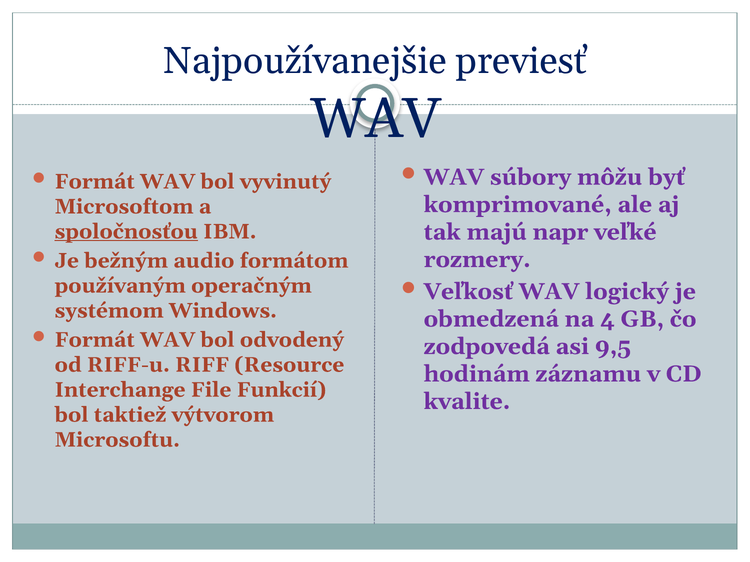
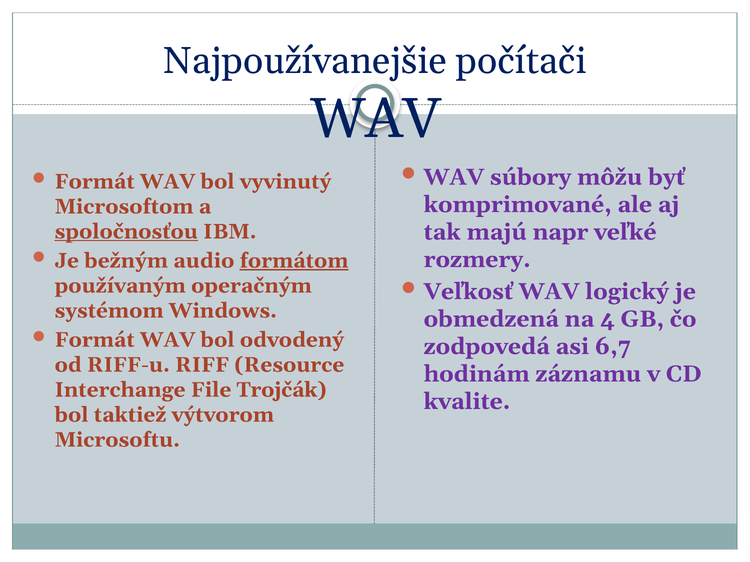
previesť: previesť -> počítači
formátom underline: none -> present
9,5: 9,5 -> 6,7
Funkcií: Funkcií -> Trojčák
